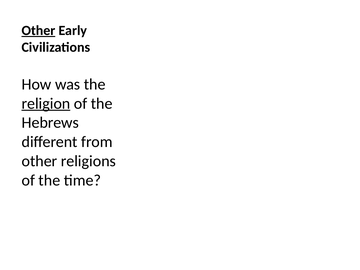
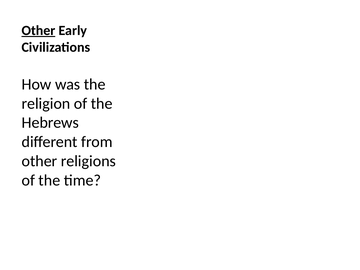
religion underline: present -> none
